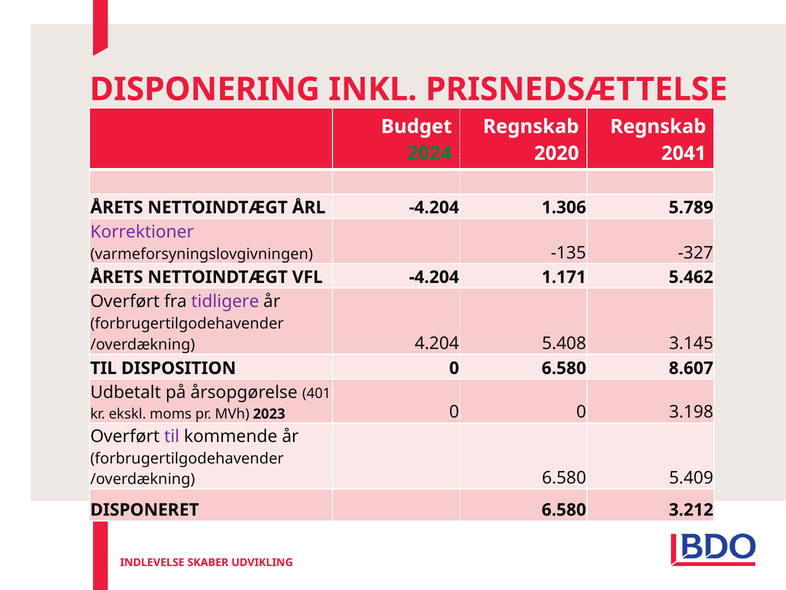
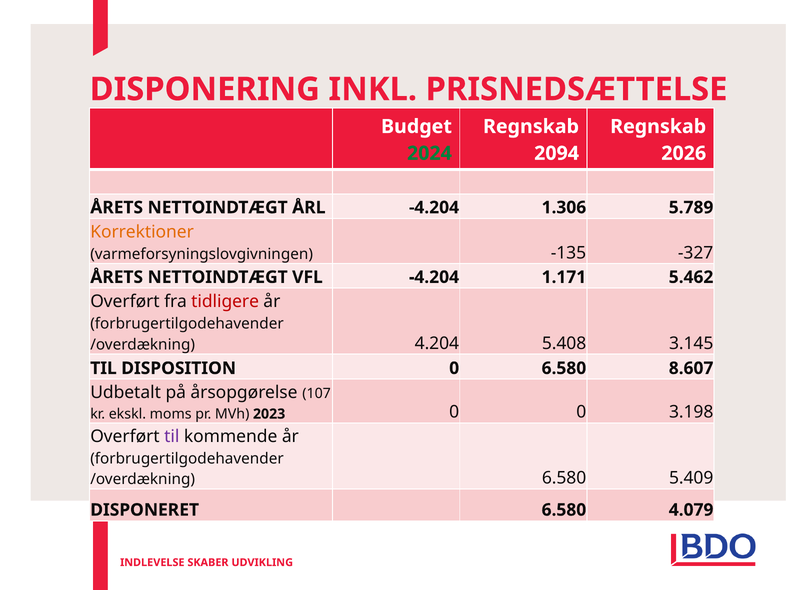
2020: 2020 -> 2094
2041: 2041 -> 2026
Korrektioner colour: purple -> orange
tidligere colour: purple -> red
401: 401 -> 107
3.212: 3.212 -> 4.079
